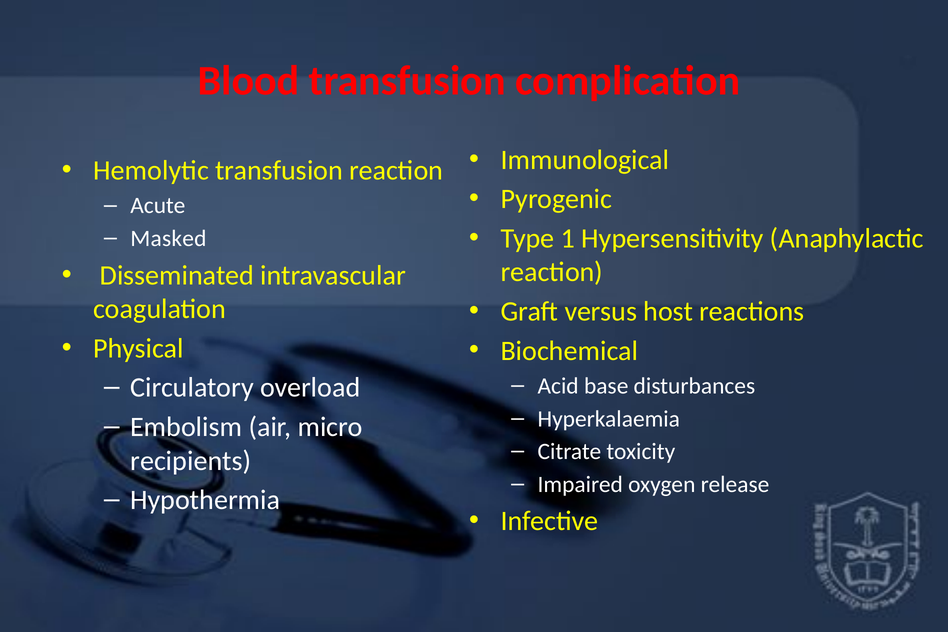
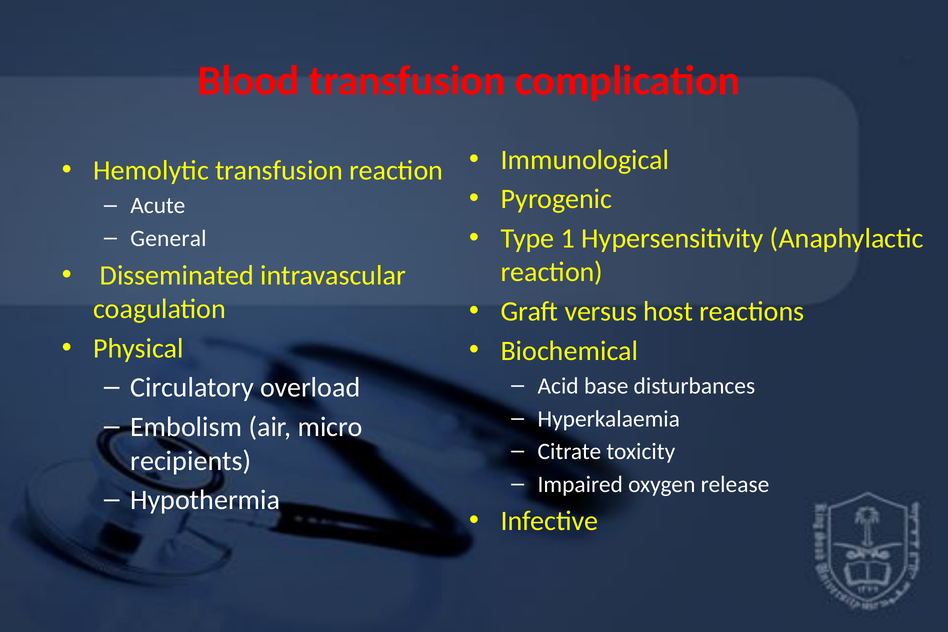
Masked: Masked -> General
